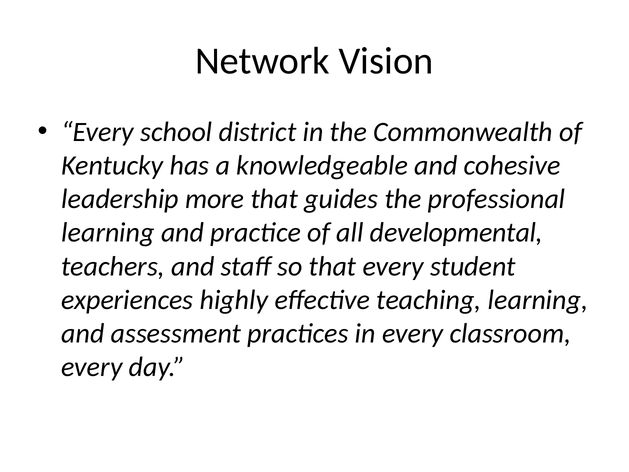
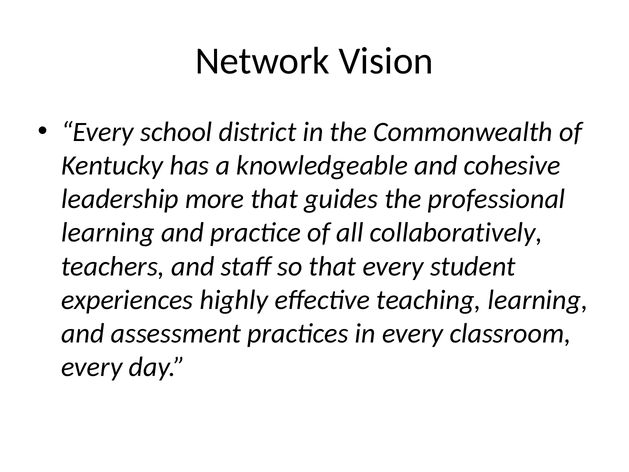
developmental: developmental -> collaboratively
